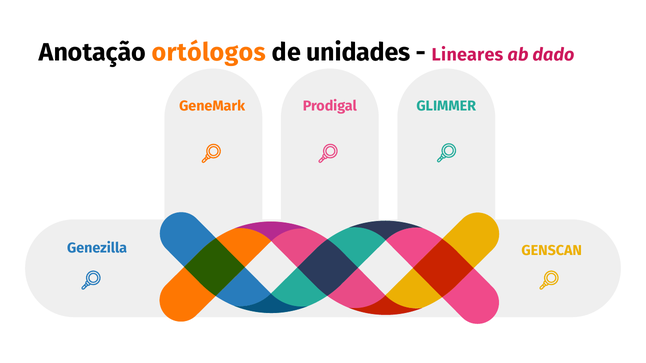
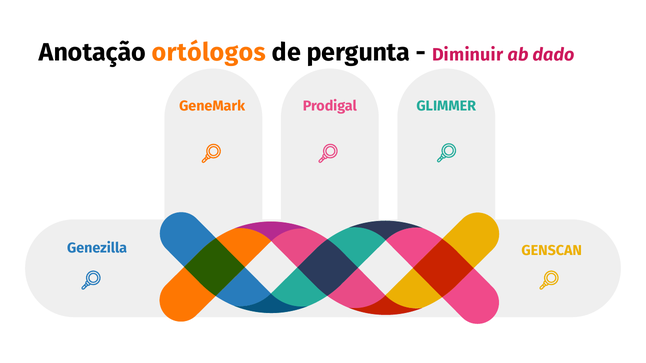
unidades: unidades -> pergunta
Lineares: Lineares -> Diminuir
